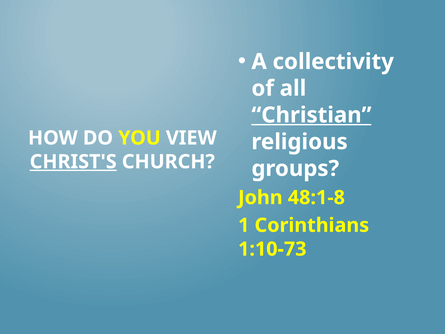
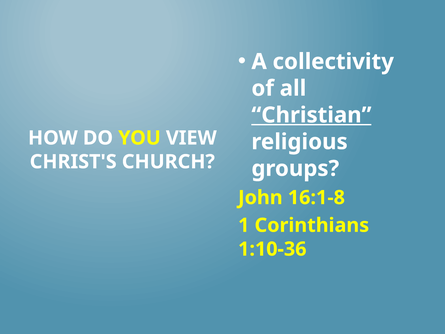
CHRIST'S underline: present -> none
48:1-8: 48:1-8 -> 16:1-8
1:10-73: 1:10-73 -> 1:10-36
